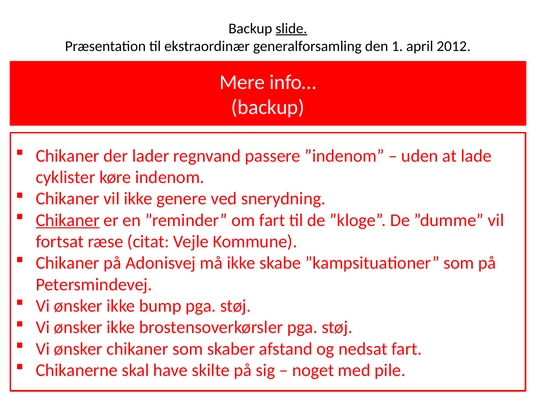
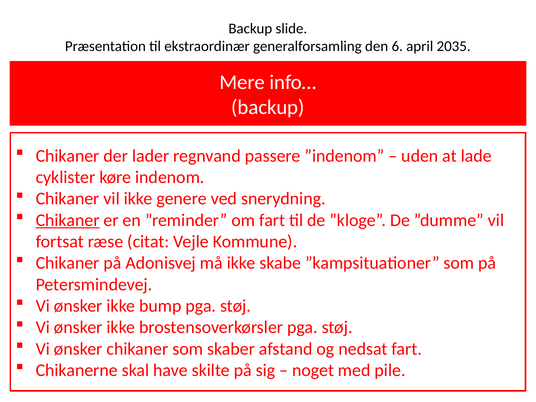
slide underline: present -> none
1: 1 -> 6
2012: 2012 -> 2035
